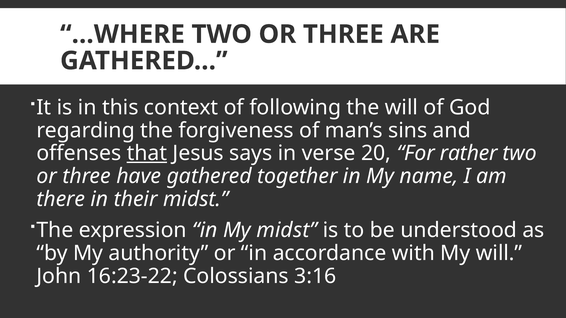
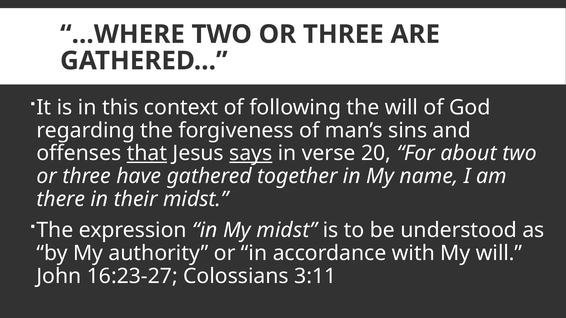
says underline: none -> present
rather: rather -> about
16:23-22: 16:23-22 -> 16:23-27
3:16: 3:16 -> 3:11
